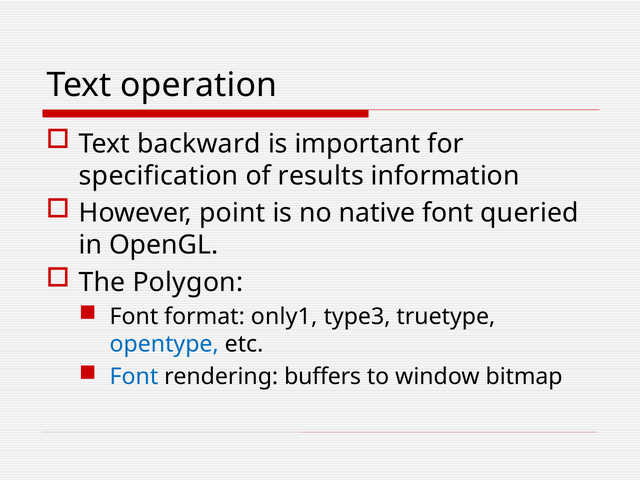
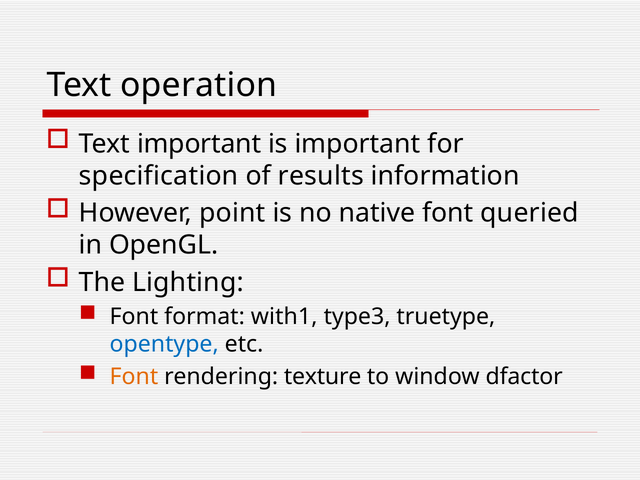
Text backward: backward -> important
Polygon: Polygon -> Lighting
only1: only1 -> with1
Font at (134, 377) colour: blue -> orange
buffers: buffers -> texture
bitmap: bitmap -> dfactor
